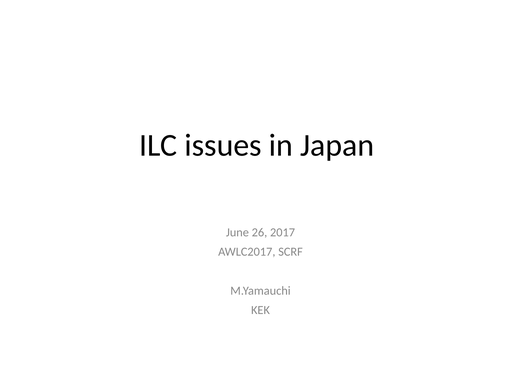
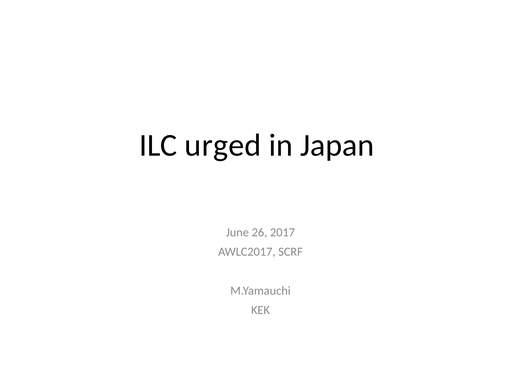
issues: issues -> urged
